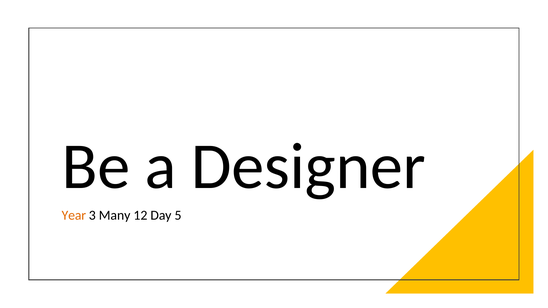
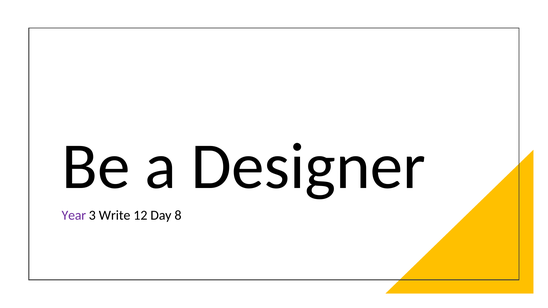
Year colour: orange -> purple
Many: Many -> Write
5: 5 -> 8
